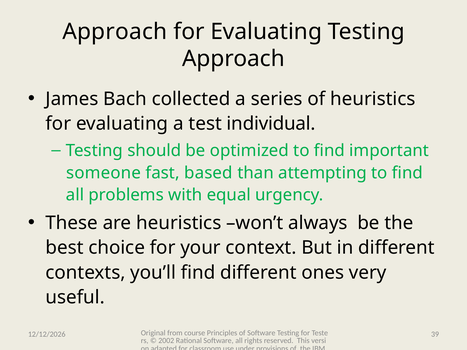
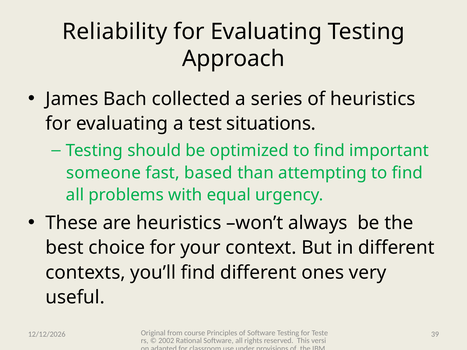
Approach at (115, 32): Approach -> Reliability
individual: individual -> situations
